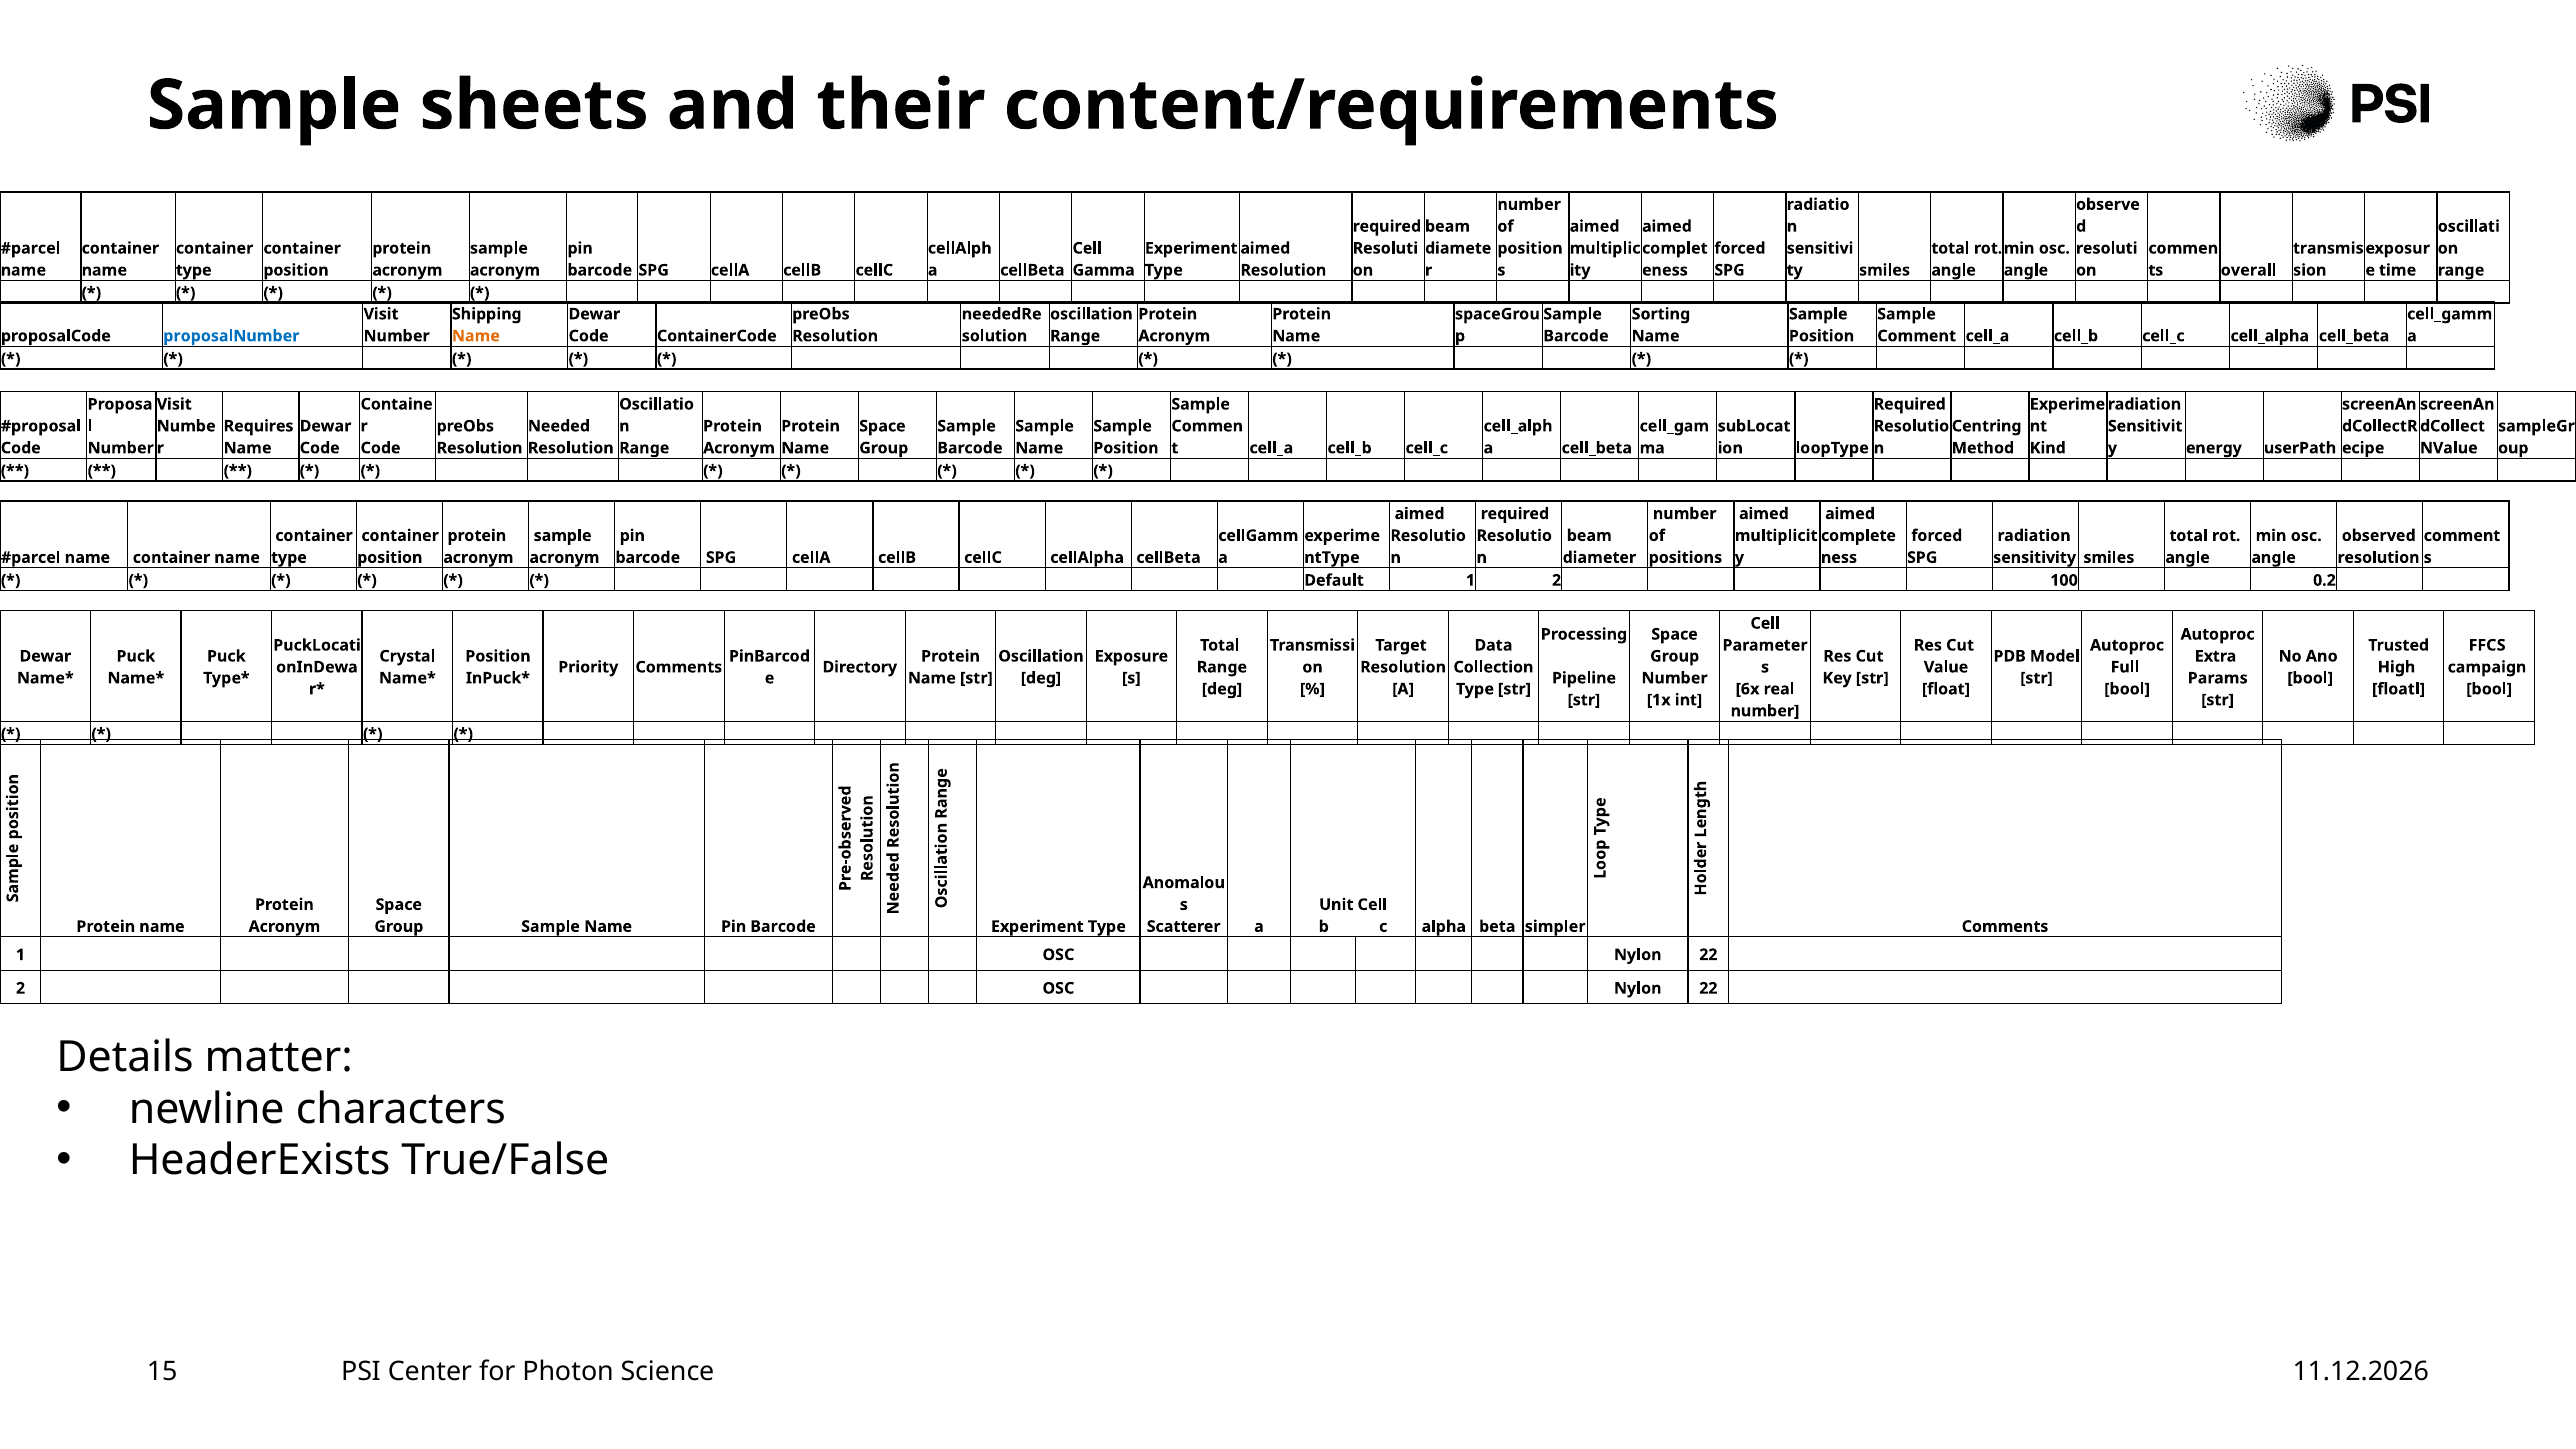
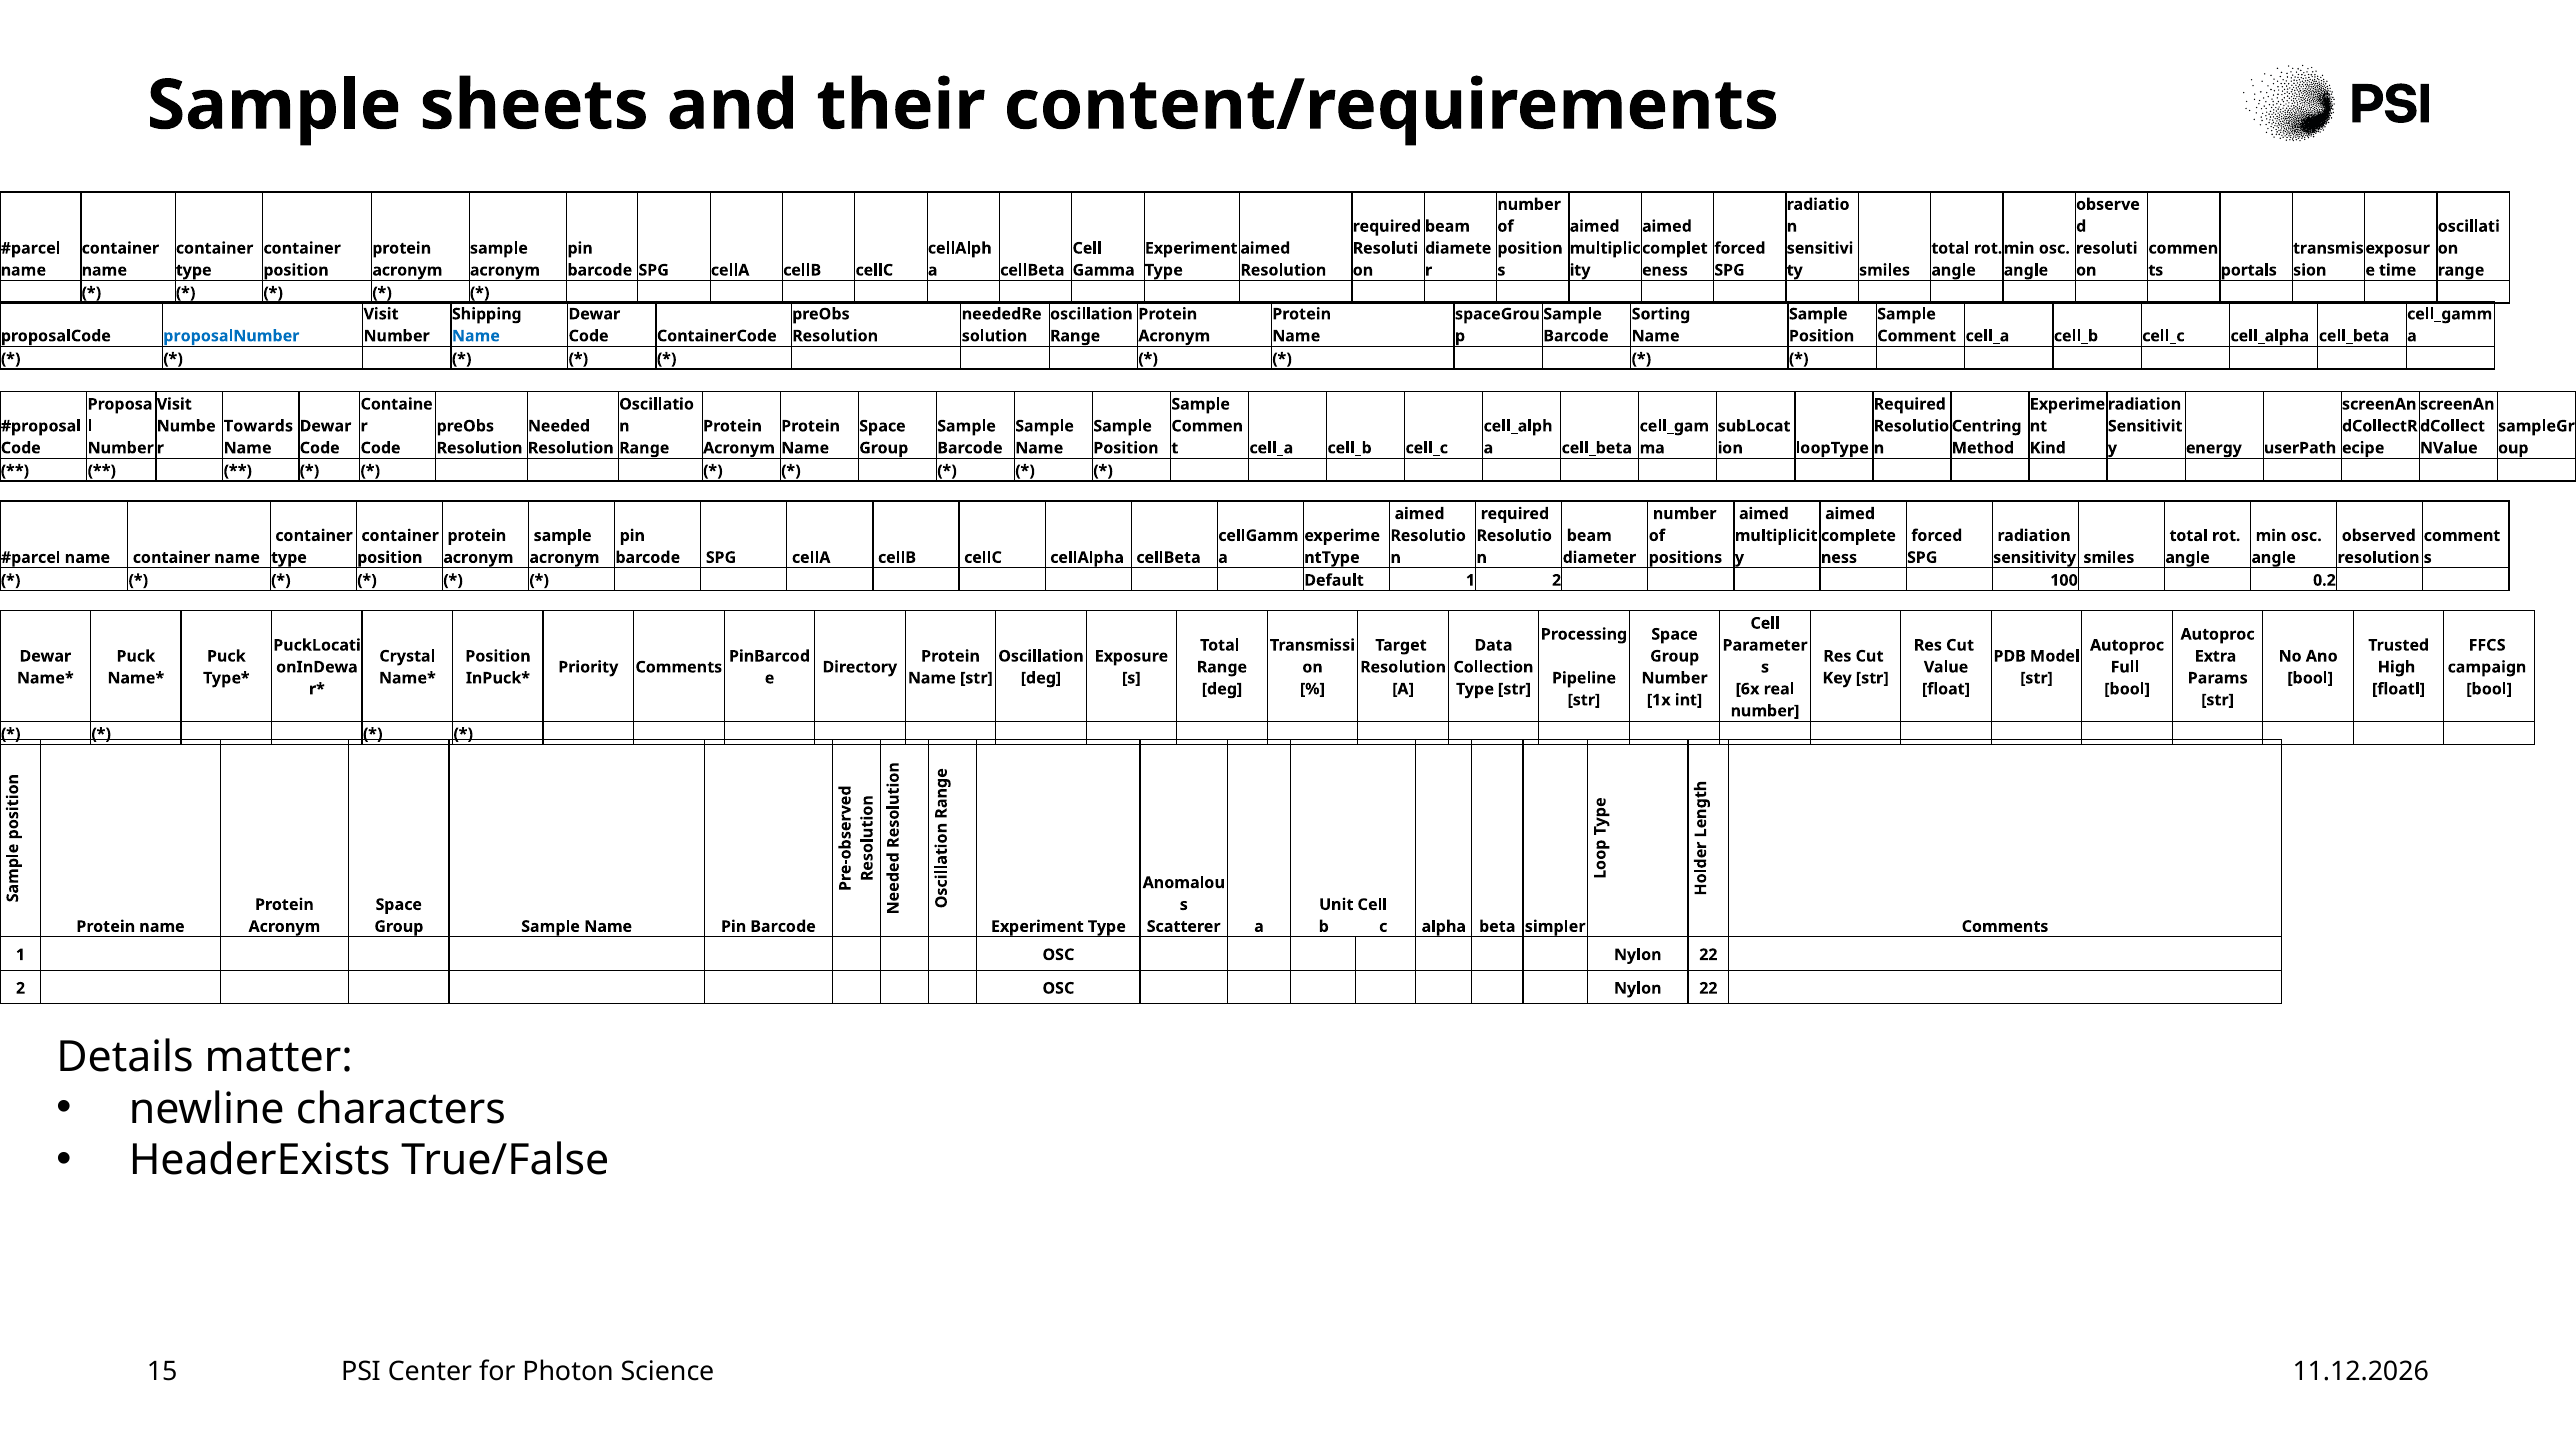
overall: overall -> portals
Name at (476, 336) colour: orange -> blue
Requires: Requires -> Towards
